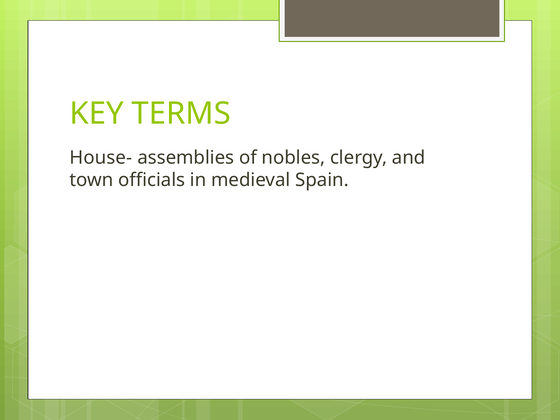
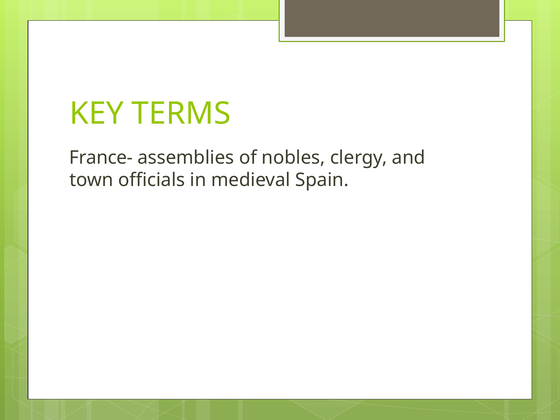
House-: House- -> France-
